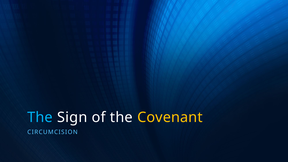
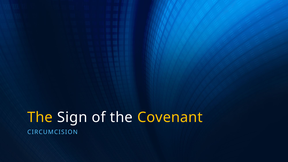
The at (40, 117) colour: light blue -> yellow
